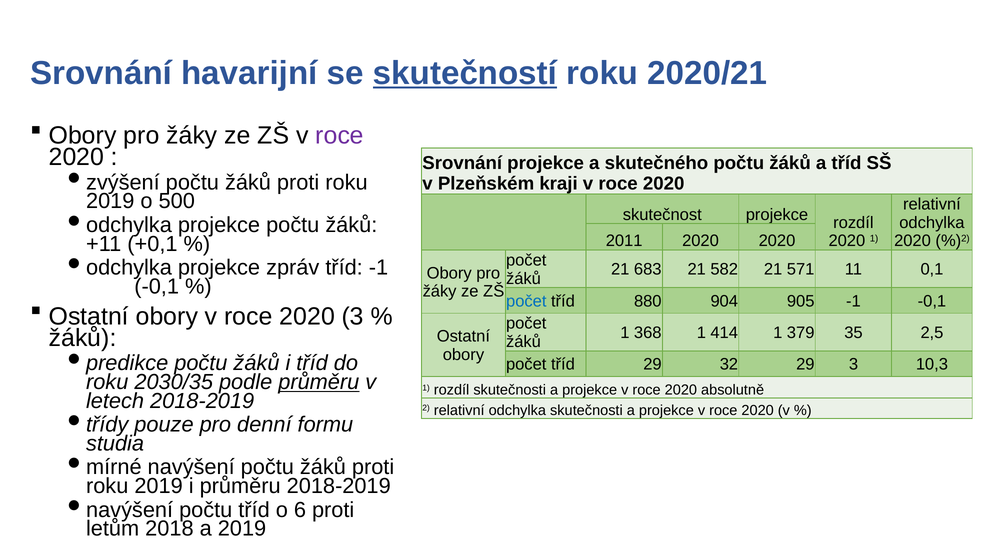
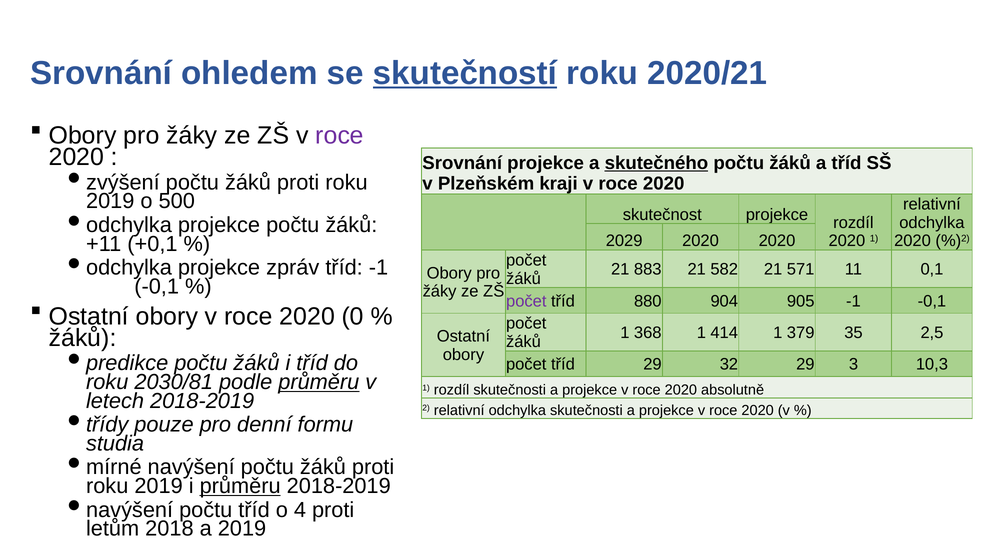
havarijní: havarijní -> ohledem
skutečného underline: none -> present
2011: 2011 -> 2029
683: 683 -> 883
počet at (526, 301) colour: blue -> purple
2020 3: 3 -> 0
2030/35: 2030/35 -> 2030/81
průměru at (240, 486) underline: none -> present
6: 6 -> 4
